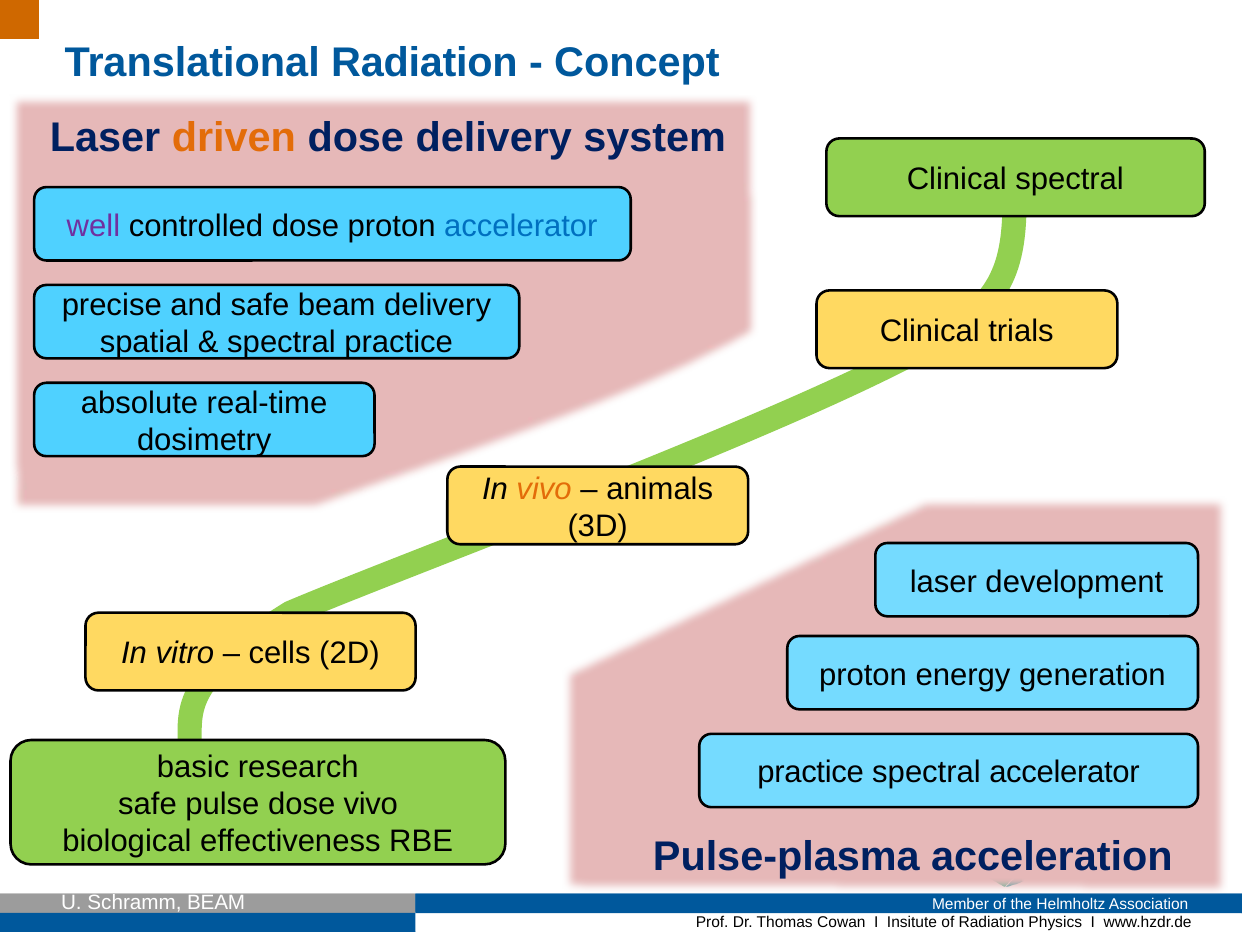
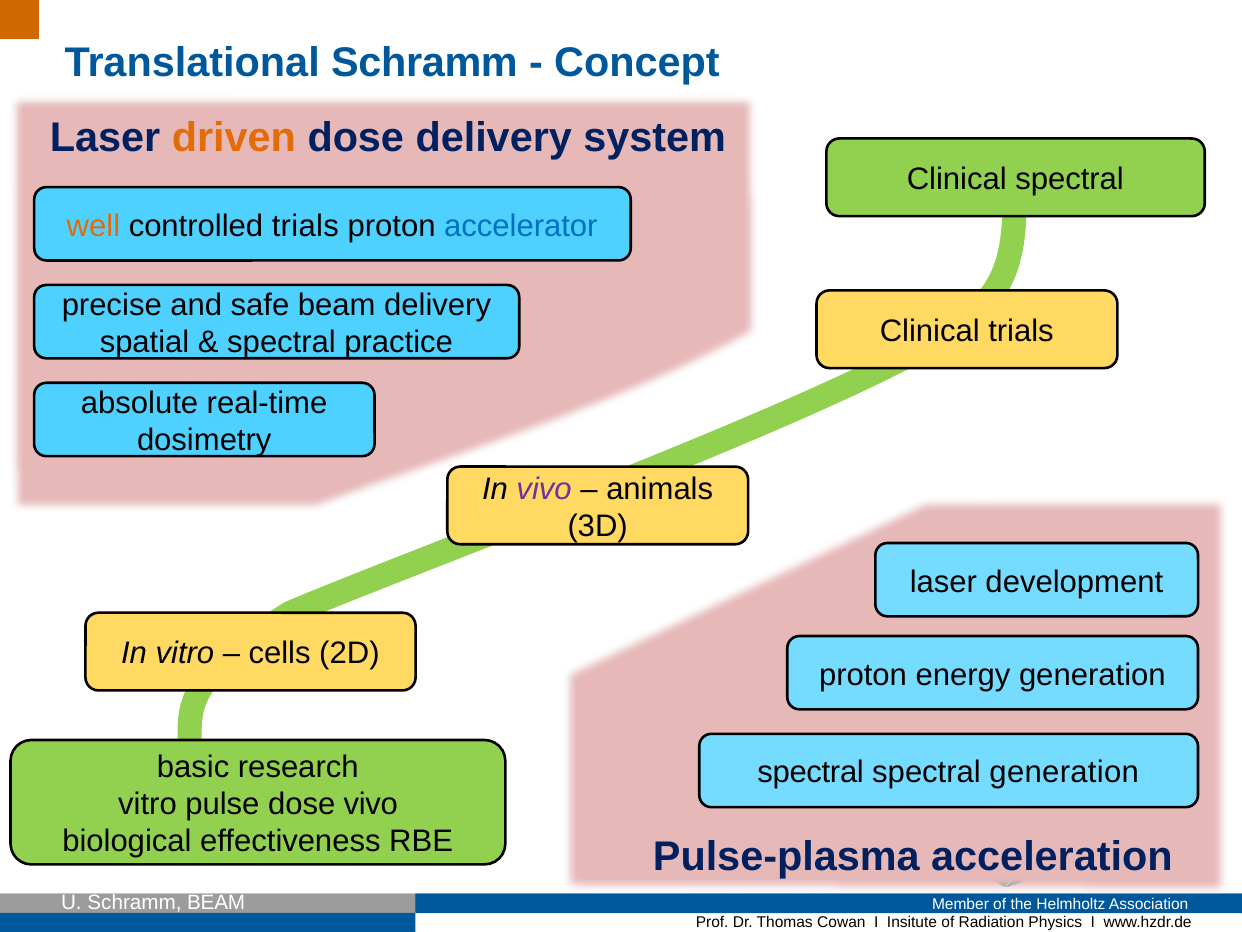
Translational Radiation: Radiation -> Schramm
well colour: purple -> orange
controlled dose: dose -> trials
vivo at (544, 489) colour: orange -> purple
practice at (811, 772): practice -> spectral
spectral accelerator: accelerator -> generation
safe at (147, 804): safe -> vitro
